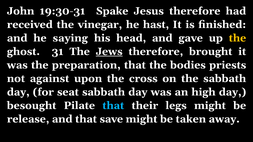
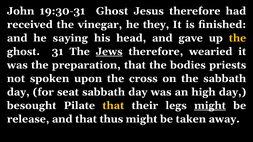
19:30-31 Spake: Spake -> Ghost
hast: hast -> they
brought: brought -> wearied
against: against -> spoken
that at (113, 106) colour: light blue -> yellow
might at (210, 106) underline: none -> present
save: save -> thus
